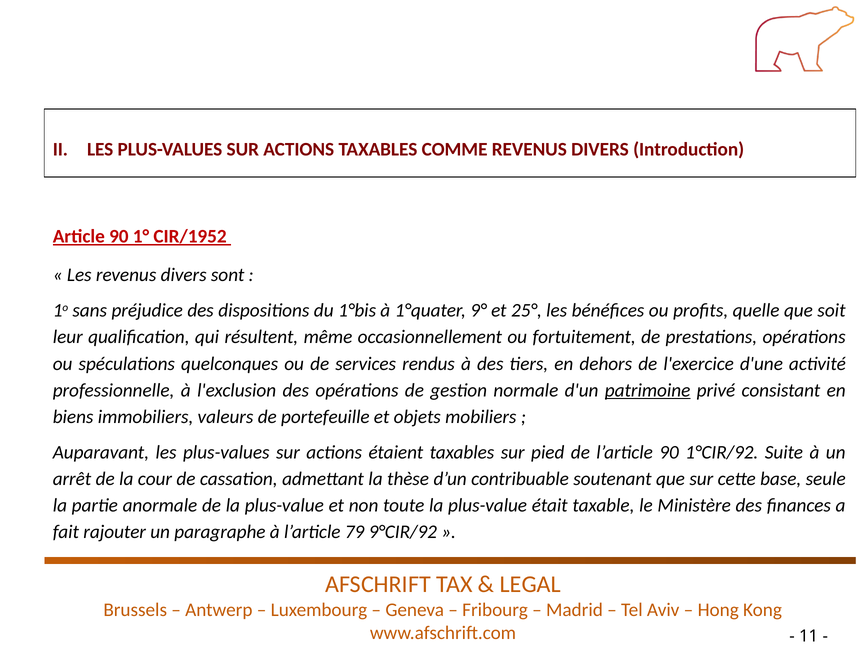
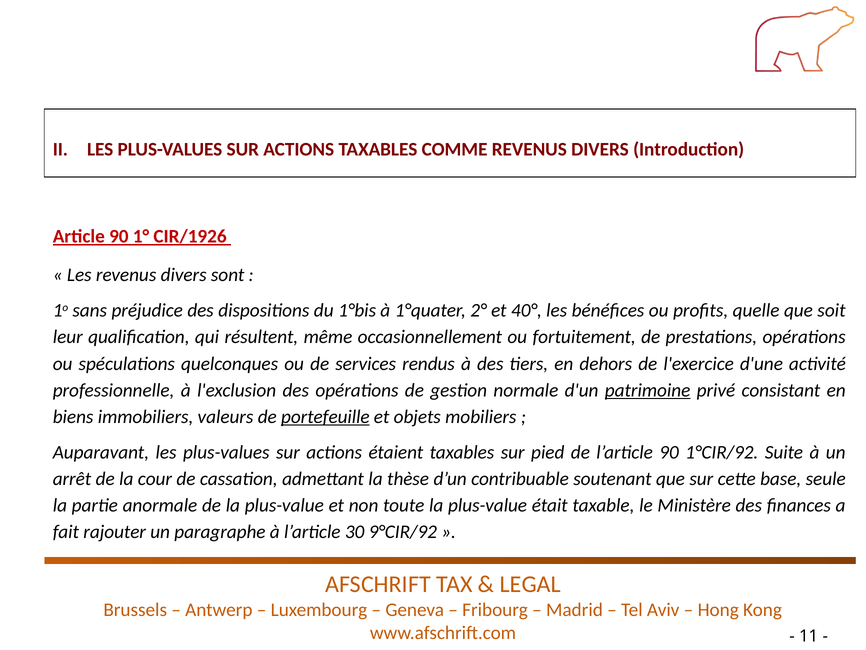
CIR/1952: CIR/1952 -> CIR/1926
9°: 9° -> 2°
25°: 25° -> 40°
portefeuille underline: none -> present
79: 79 -> 30
